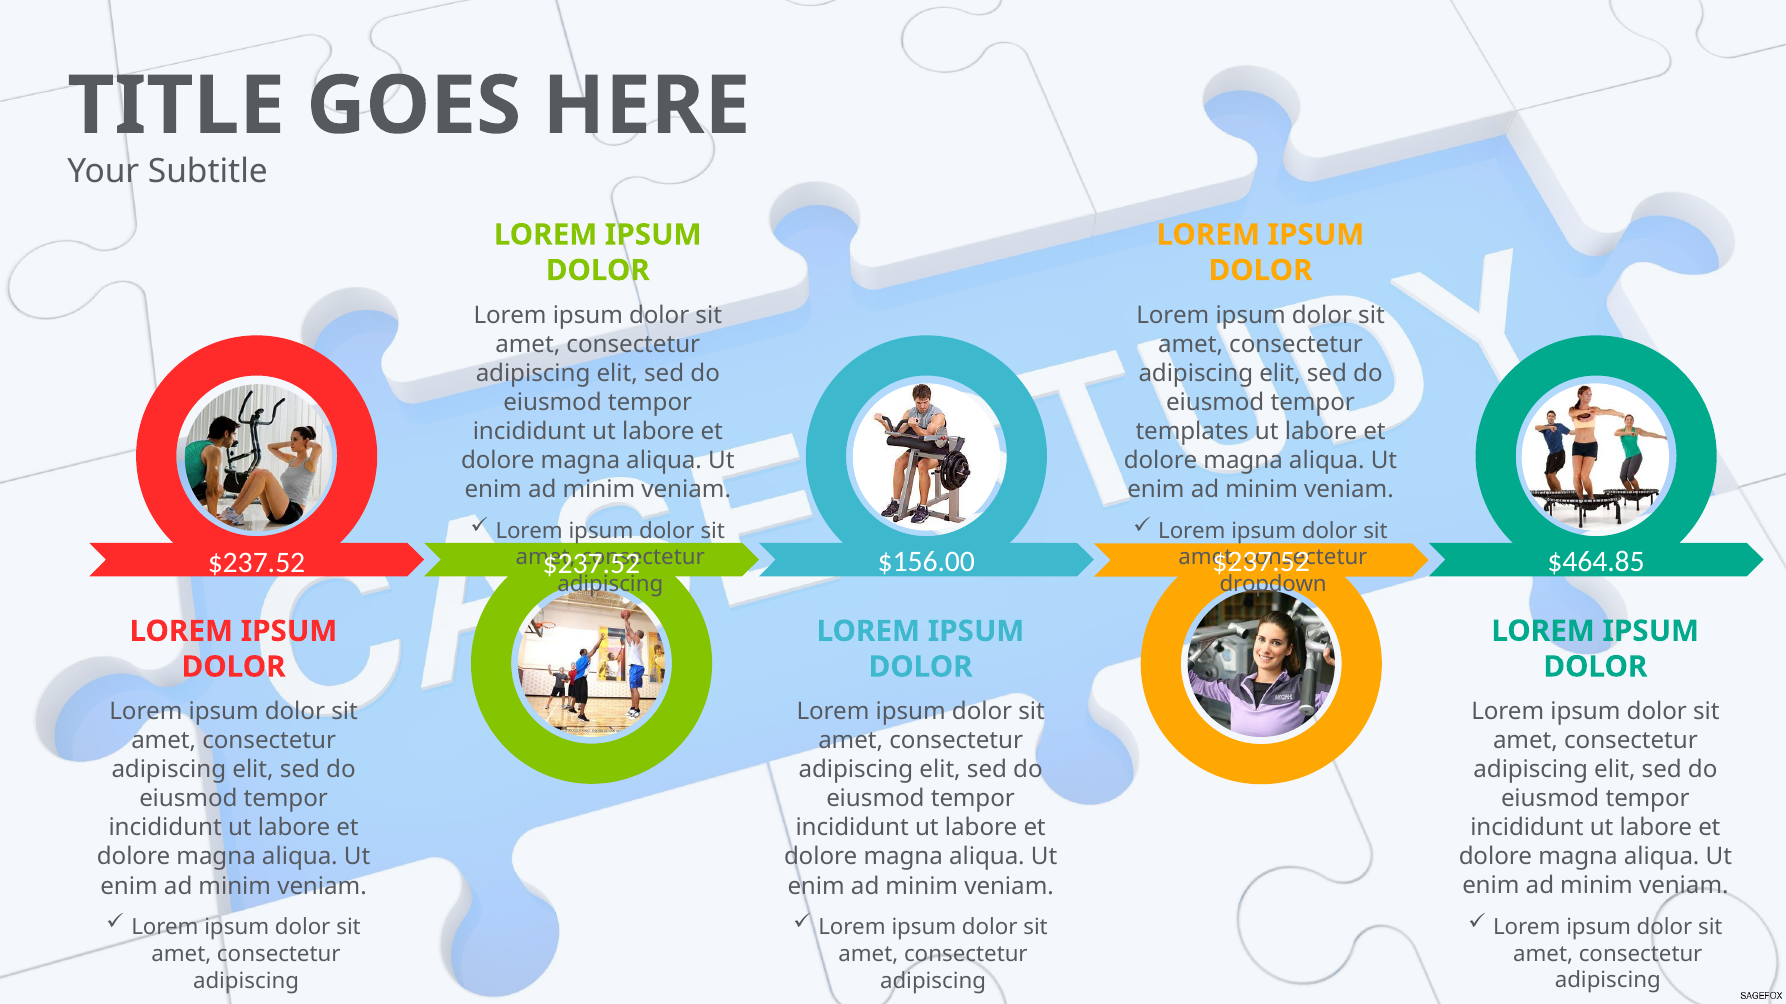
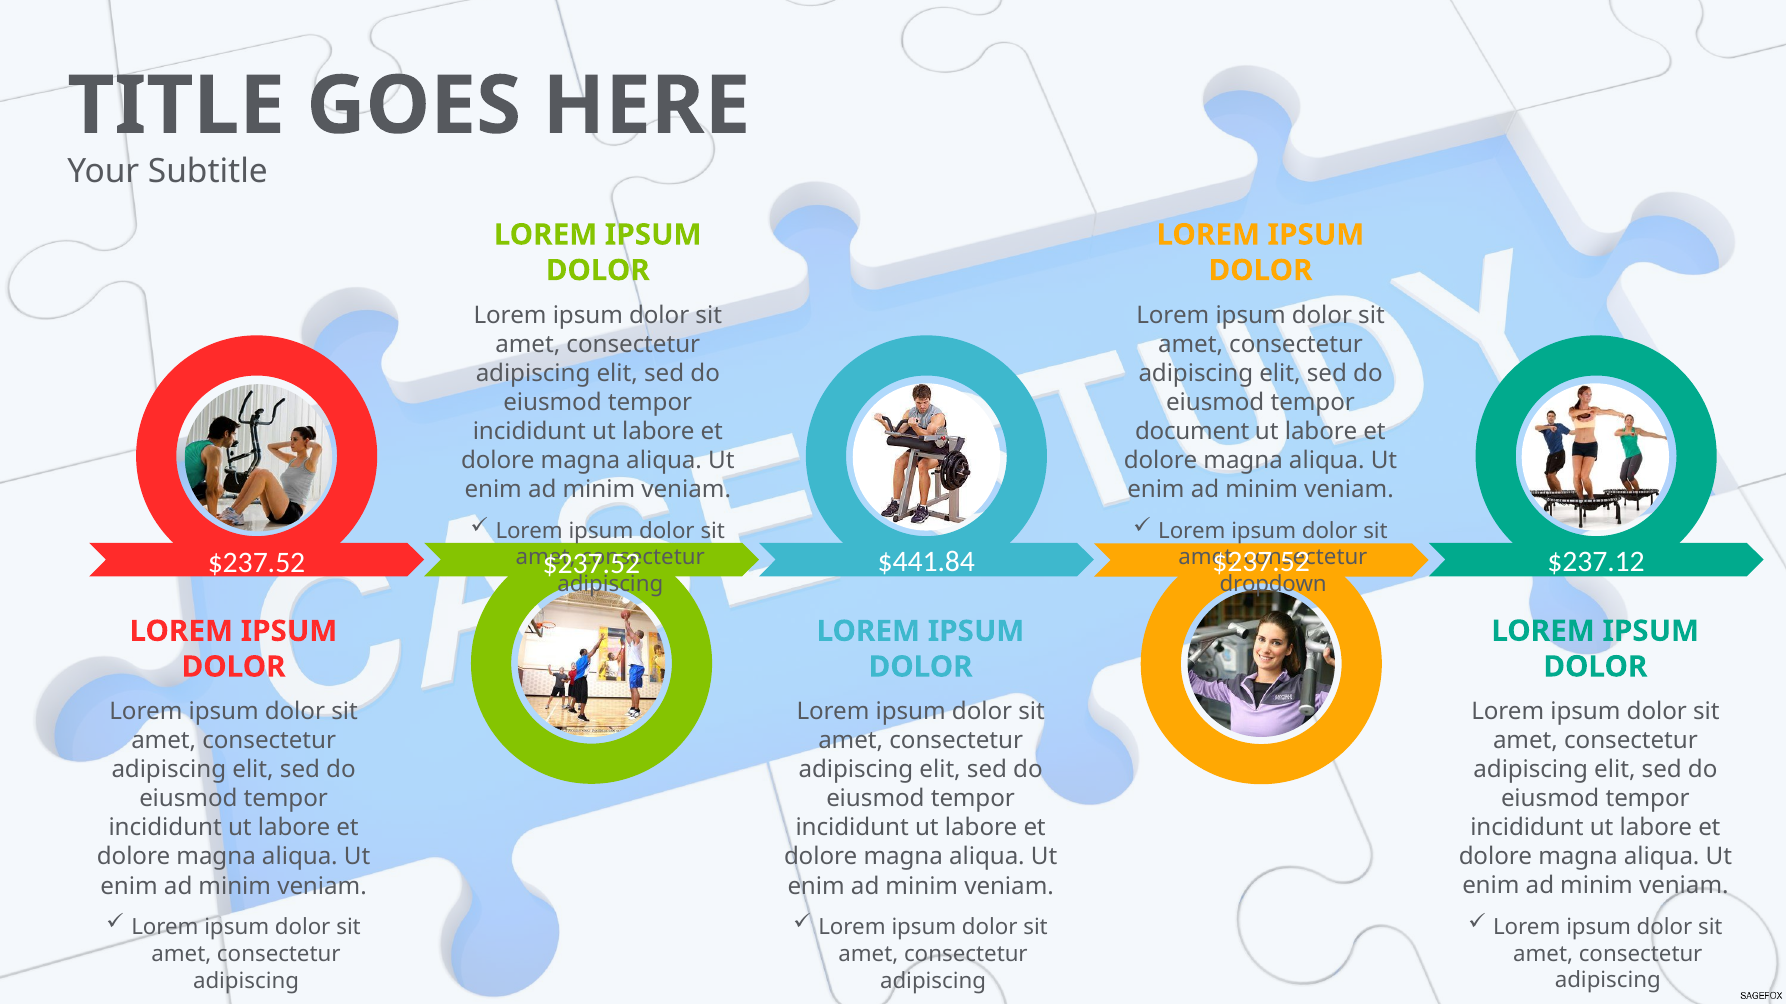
templates: templates -> document
$156.00: $156.00 -> $441.84
$464.85: $464.85 -> $237.12
